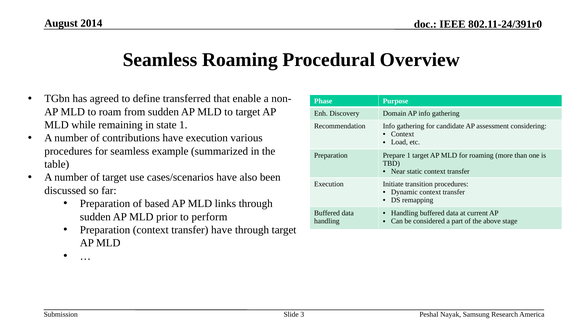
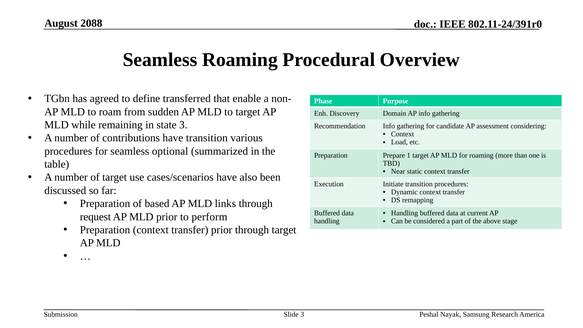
2014: 2014 -> 2088
state 1: 1 -> 3
have execution: execution -> transition
example: example -> optional
sudden at (95, 217): sudden -> request
transfer have: have -> prior
